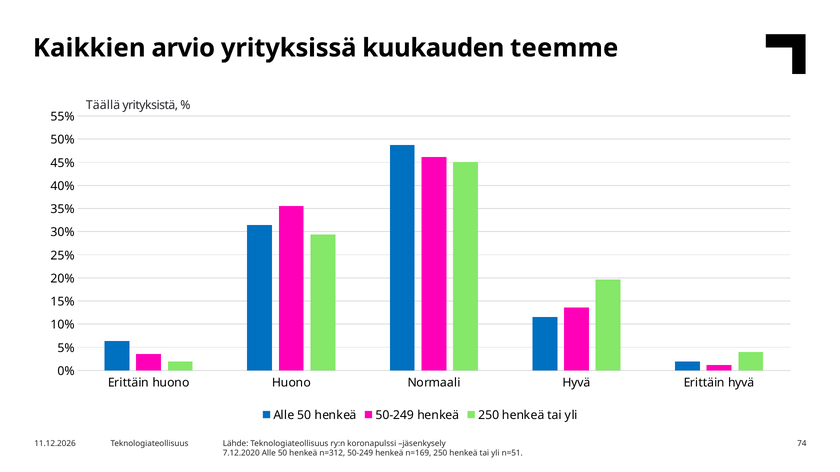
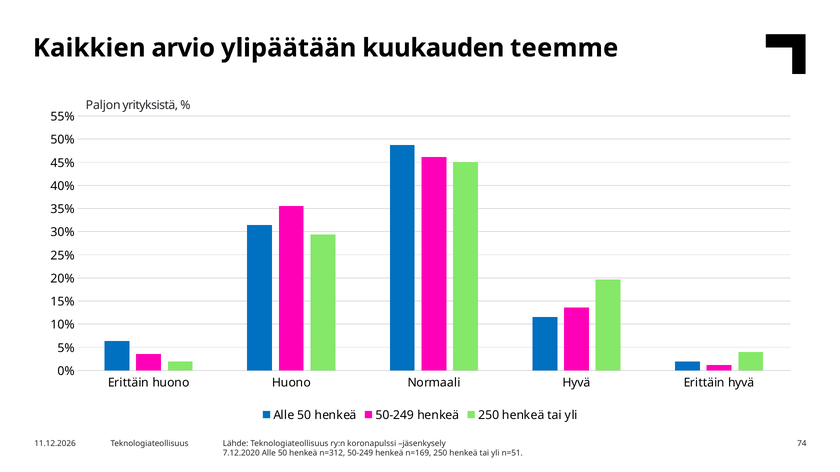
yrityksissä: yrityksissä -> ylipäätään
Täällä: Täällä -> Paljon
